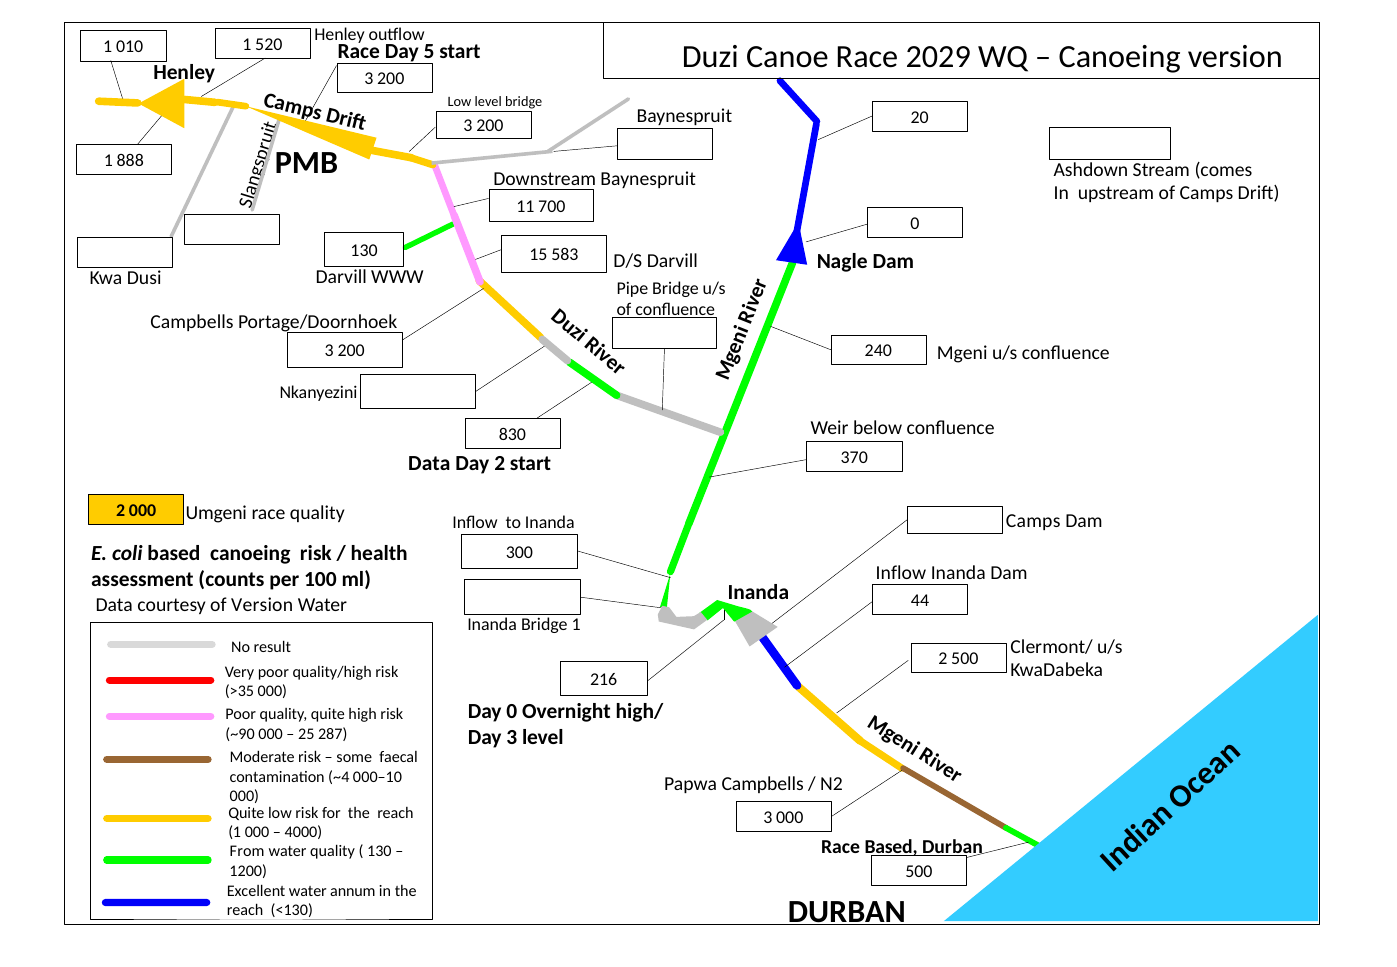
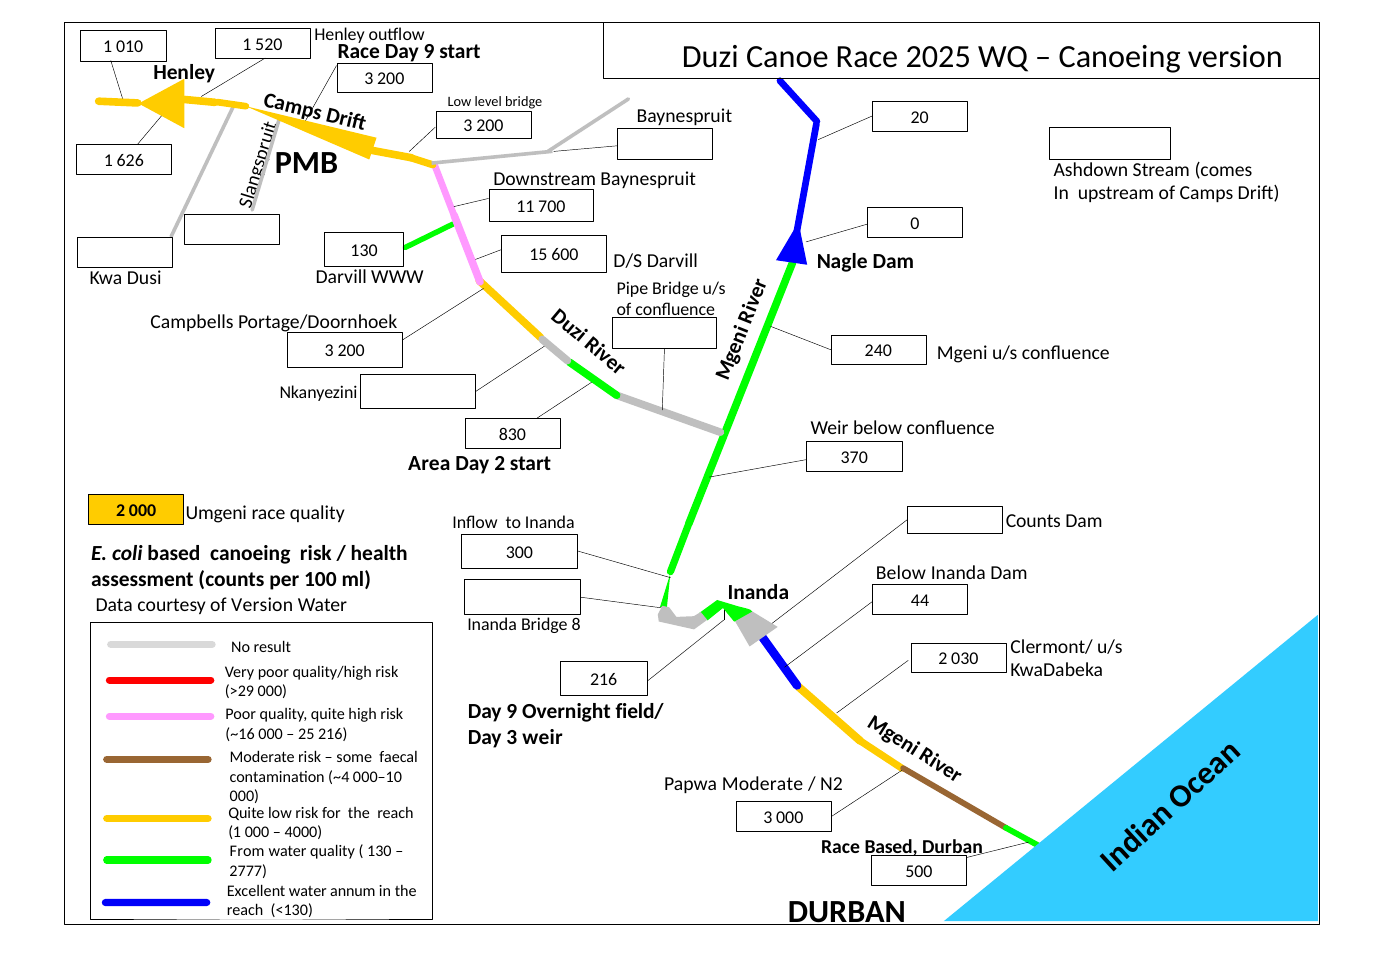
Race Day 5: 5 -> 9
2029: 2029 -> 2025
888: 888 -> 626
583: 583 -> 600
Data at (429, 463): Data -> Area
Camps at (1033, 521): Camps -> Counts
Inflow at (901, 573): Inflow -> Below
Bridge 1: 1 -> 8
2 500: 500 -> 030
>35: >35 -> >29
0 at (512, 712): 0 -> 9
high/: high/ -> field/
~90: ~90 -> ~16
25 287: 287 -> 216
3 level: level -> weir
Papwa Campbells: Campbells -> Moderate
1200: 1200 -> 2777
